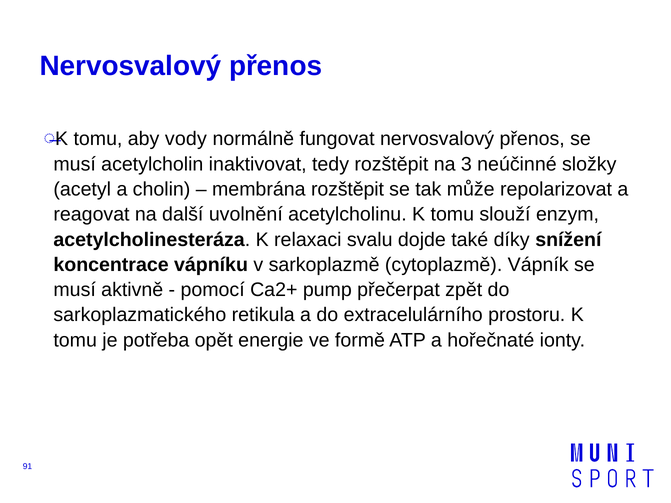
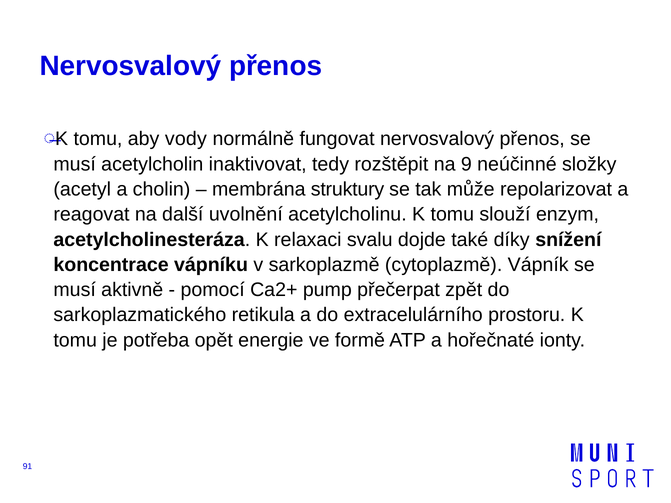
3: 3 -> 9
membrána rozštěpit: rozštěpit -> struktury
